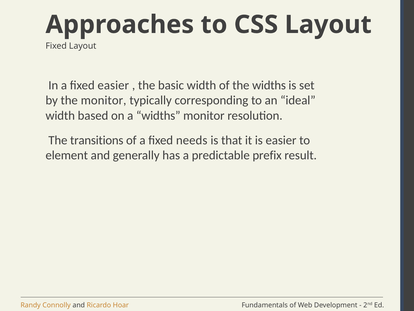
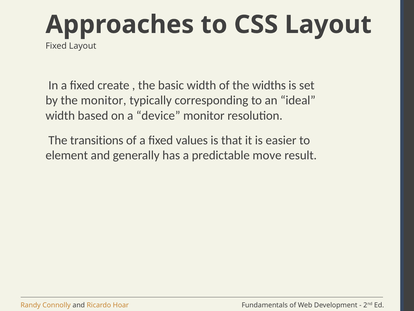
fixed easier: easier -> create
a widths: widths -> device
needs: needs -> values
prefix: prefix -> move
